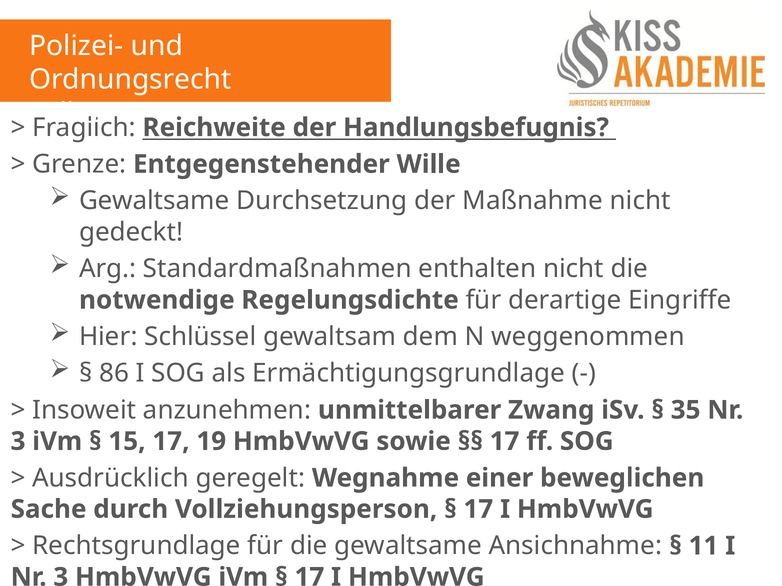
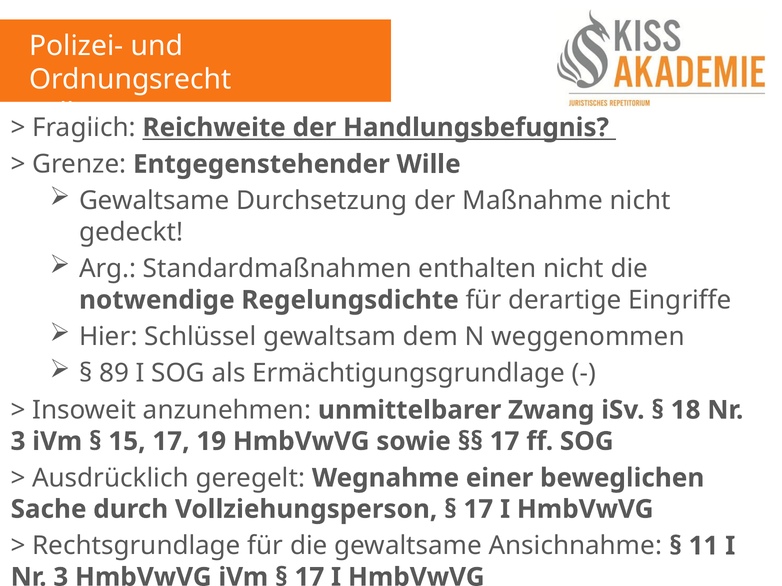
86: 86 -> 89
35: 35 -> 18
